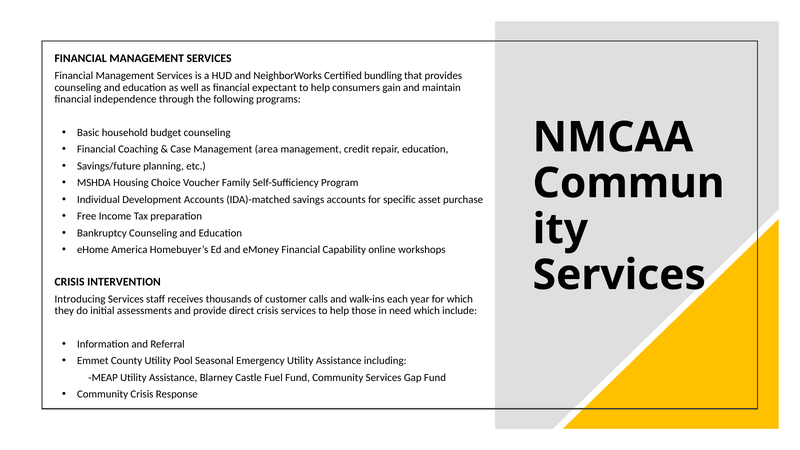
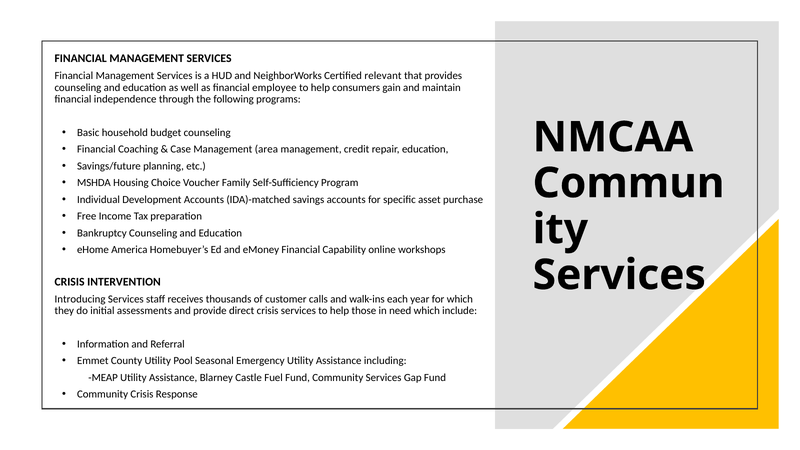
bundling: bundling -> relevant
expectant: expectant -> employee
